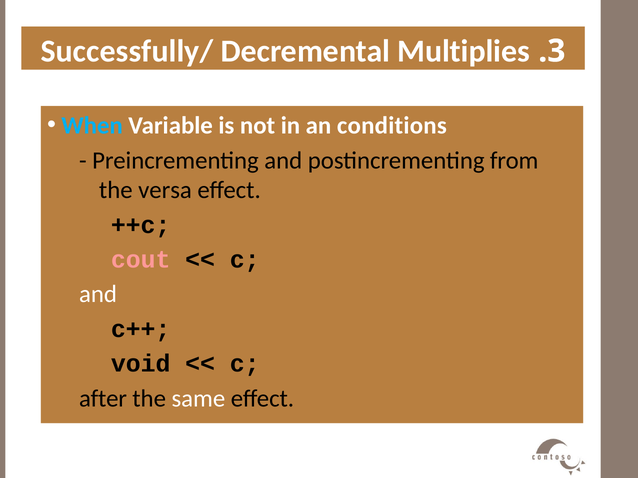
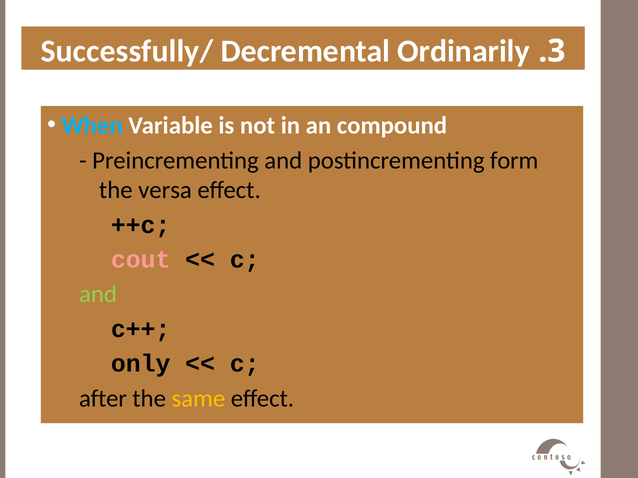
Multiplies: Multiplies -> Ordinarily
conditions: conditions -> compound
from: from -> form
and at (98, 295) colour: white -> light green
void: void -> only
same colour: white -> yellow
